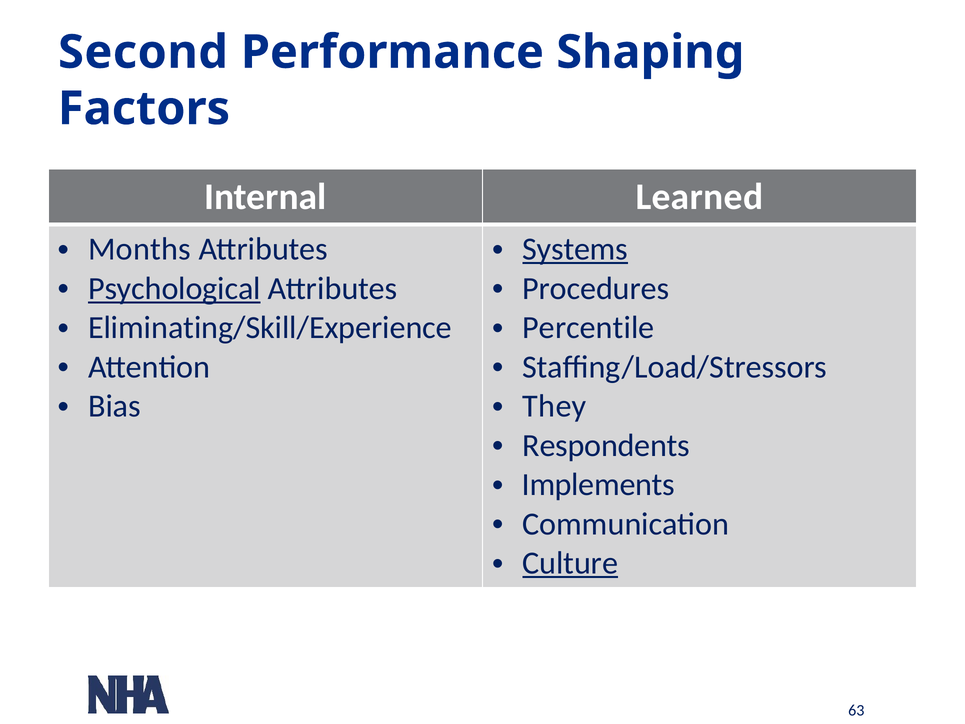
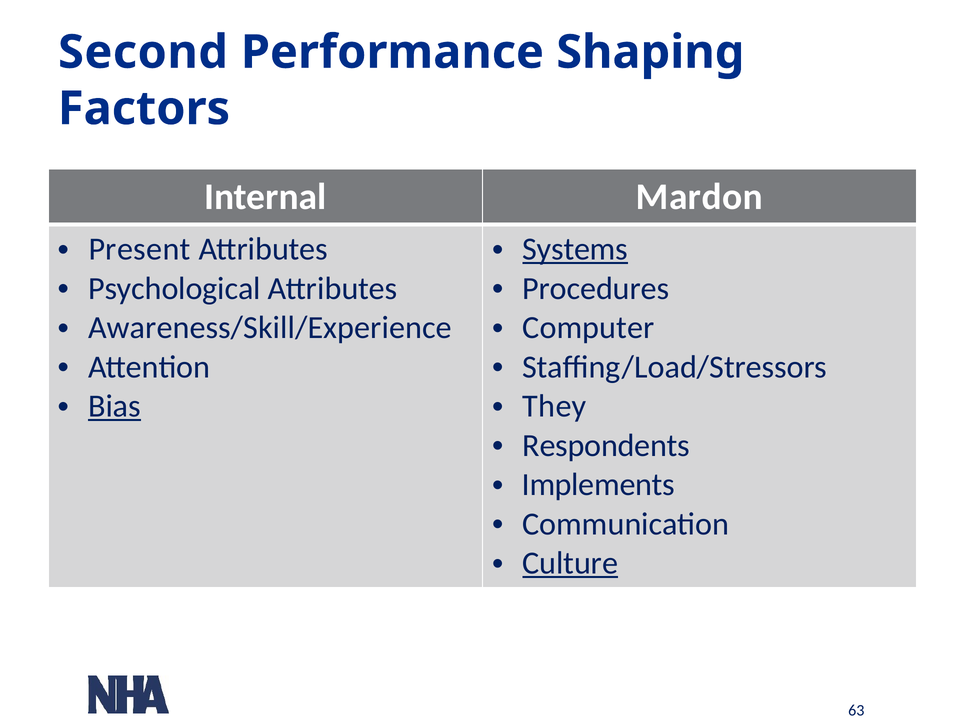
Learned: Learned -> Mardon
Months: Months -> Present
Psychological underline: present -> none
Eliminating/Skill/Experience: Eliminating/Skill/Experience -> Awareness/Skill/Experience
Percentile: Percentile -> Computer
Bias underline: none -> present
